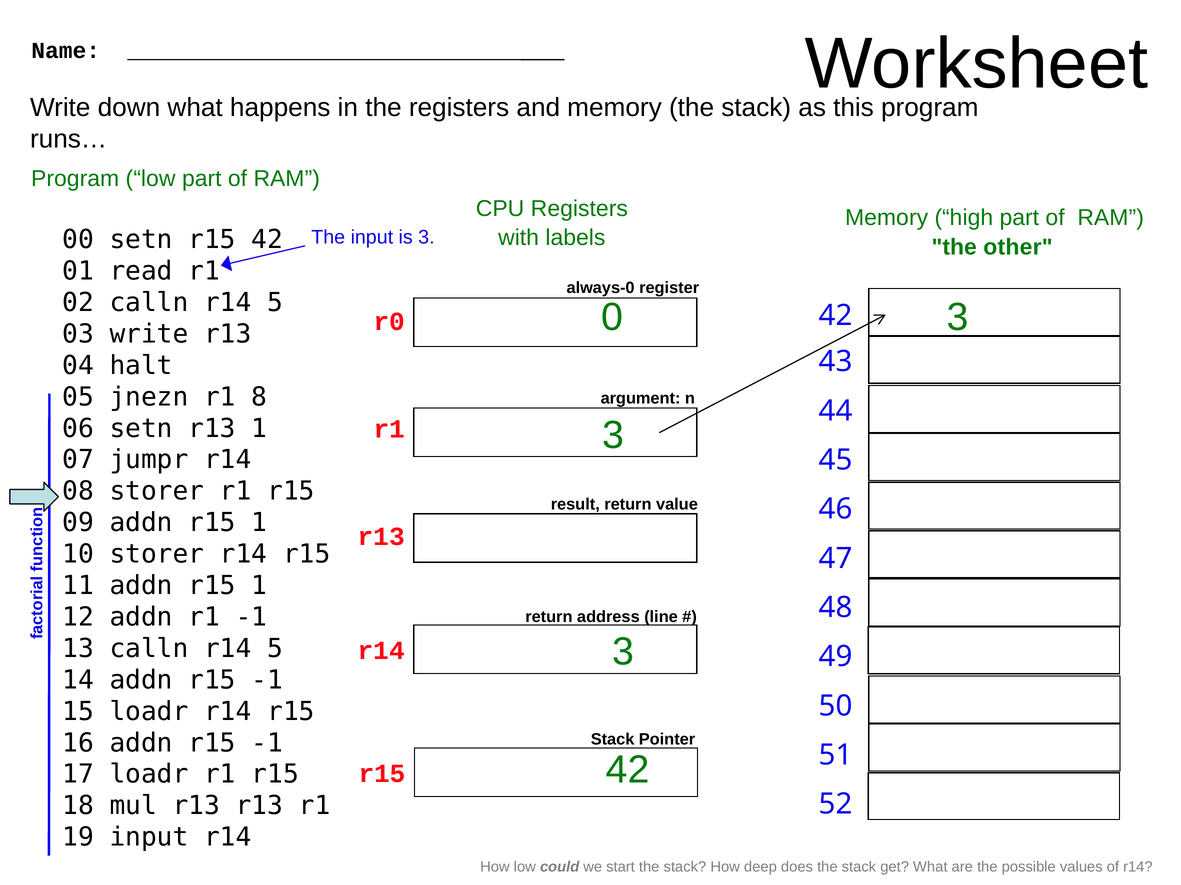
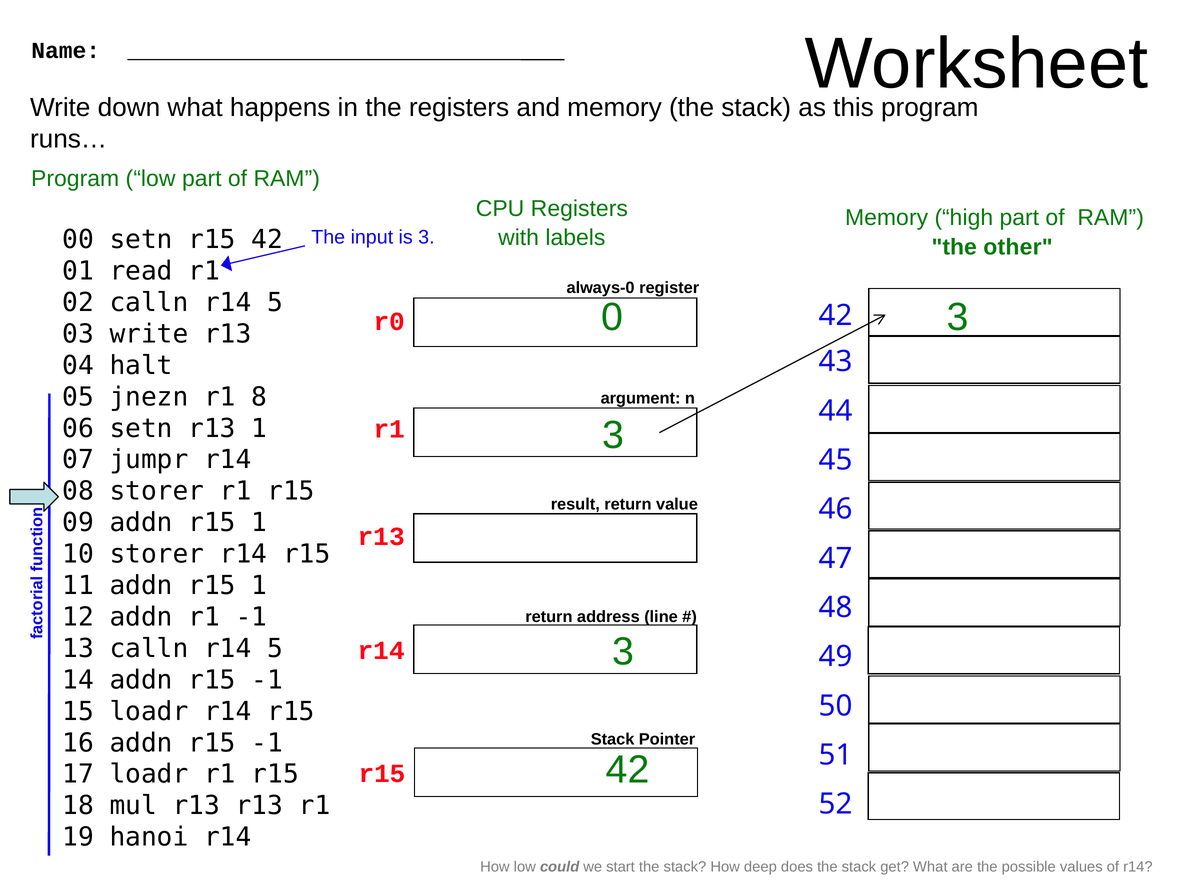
19 input: input -> hanoi
